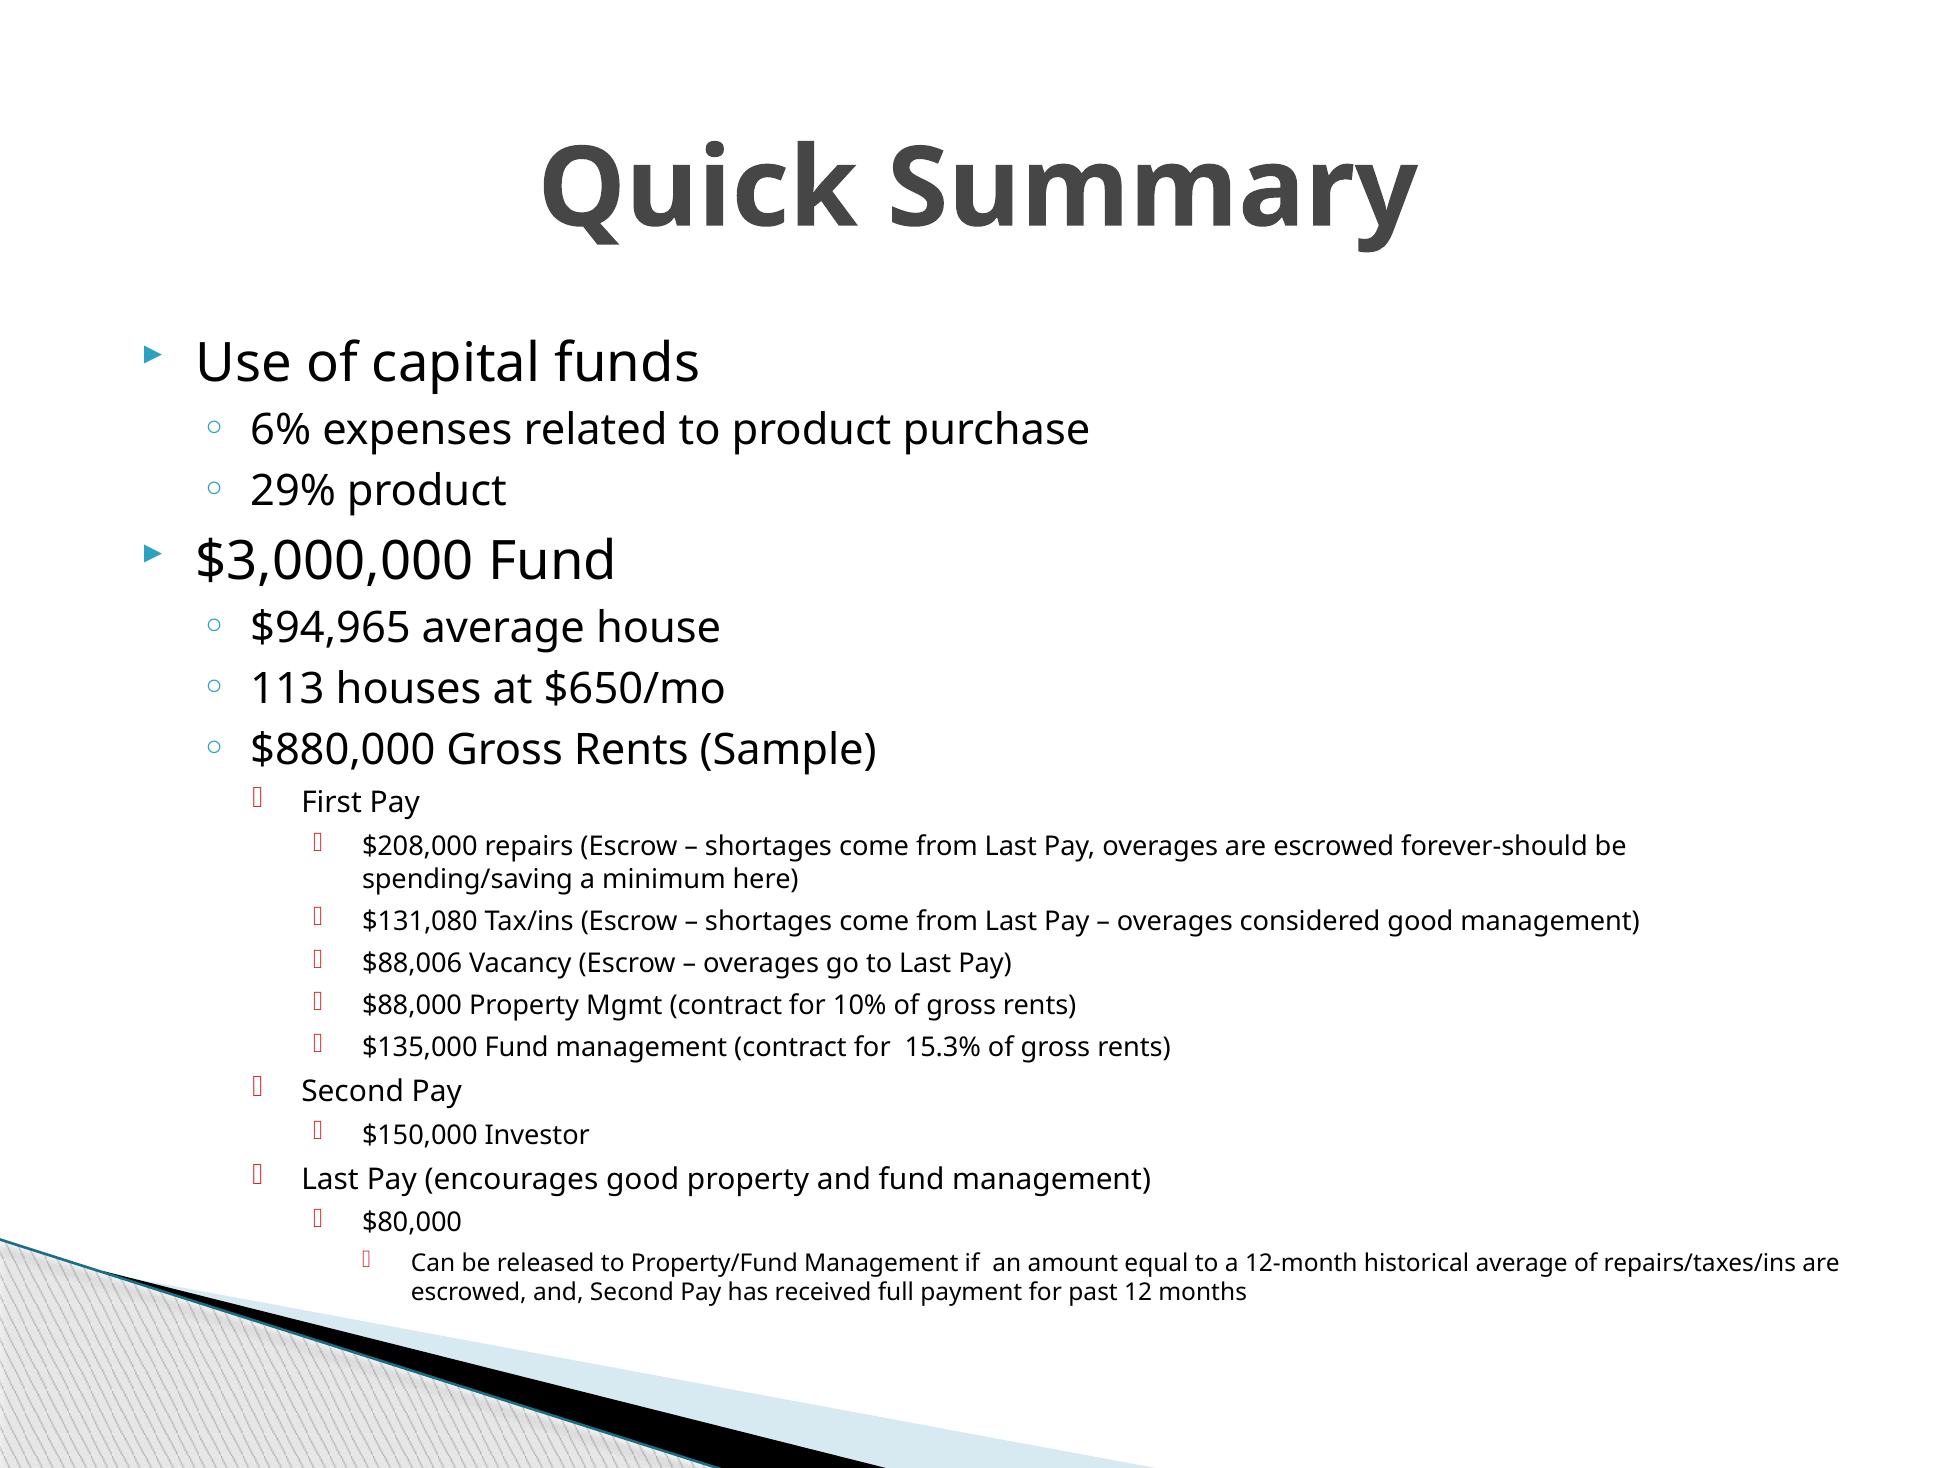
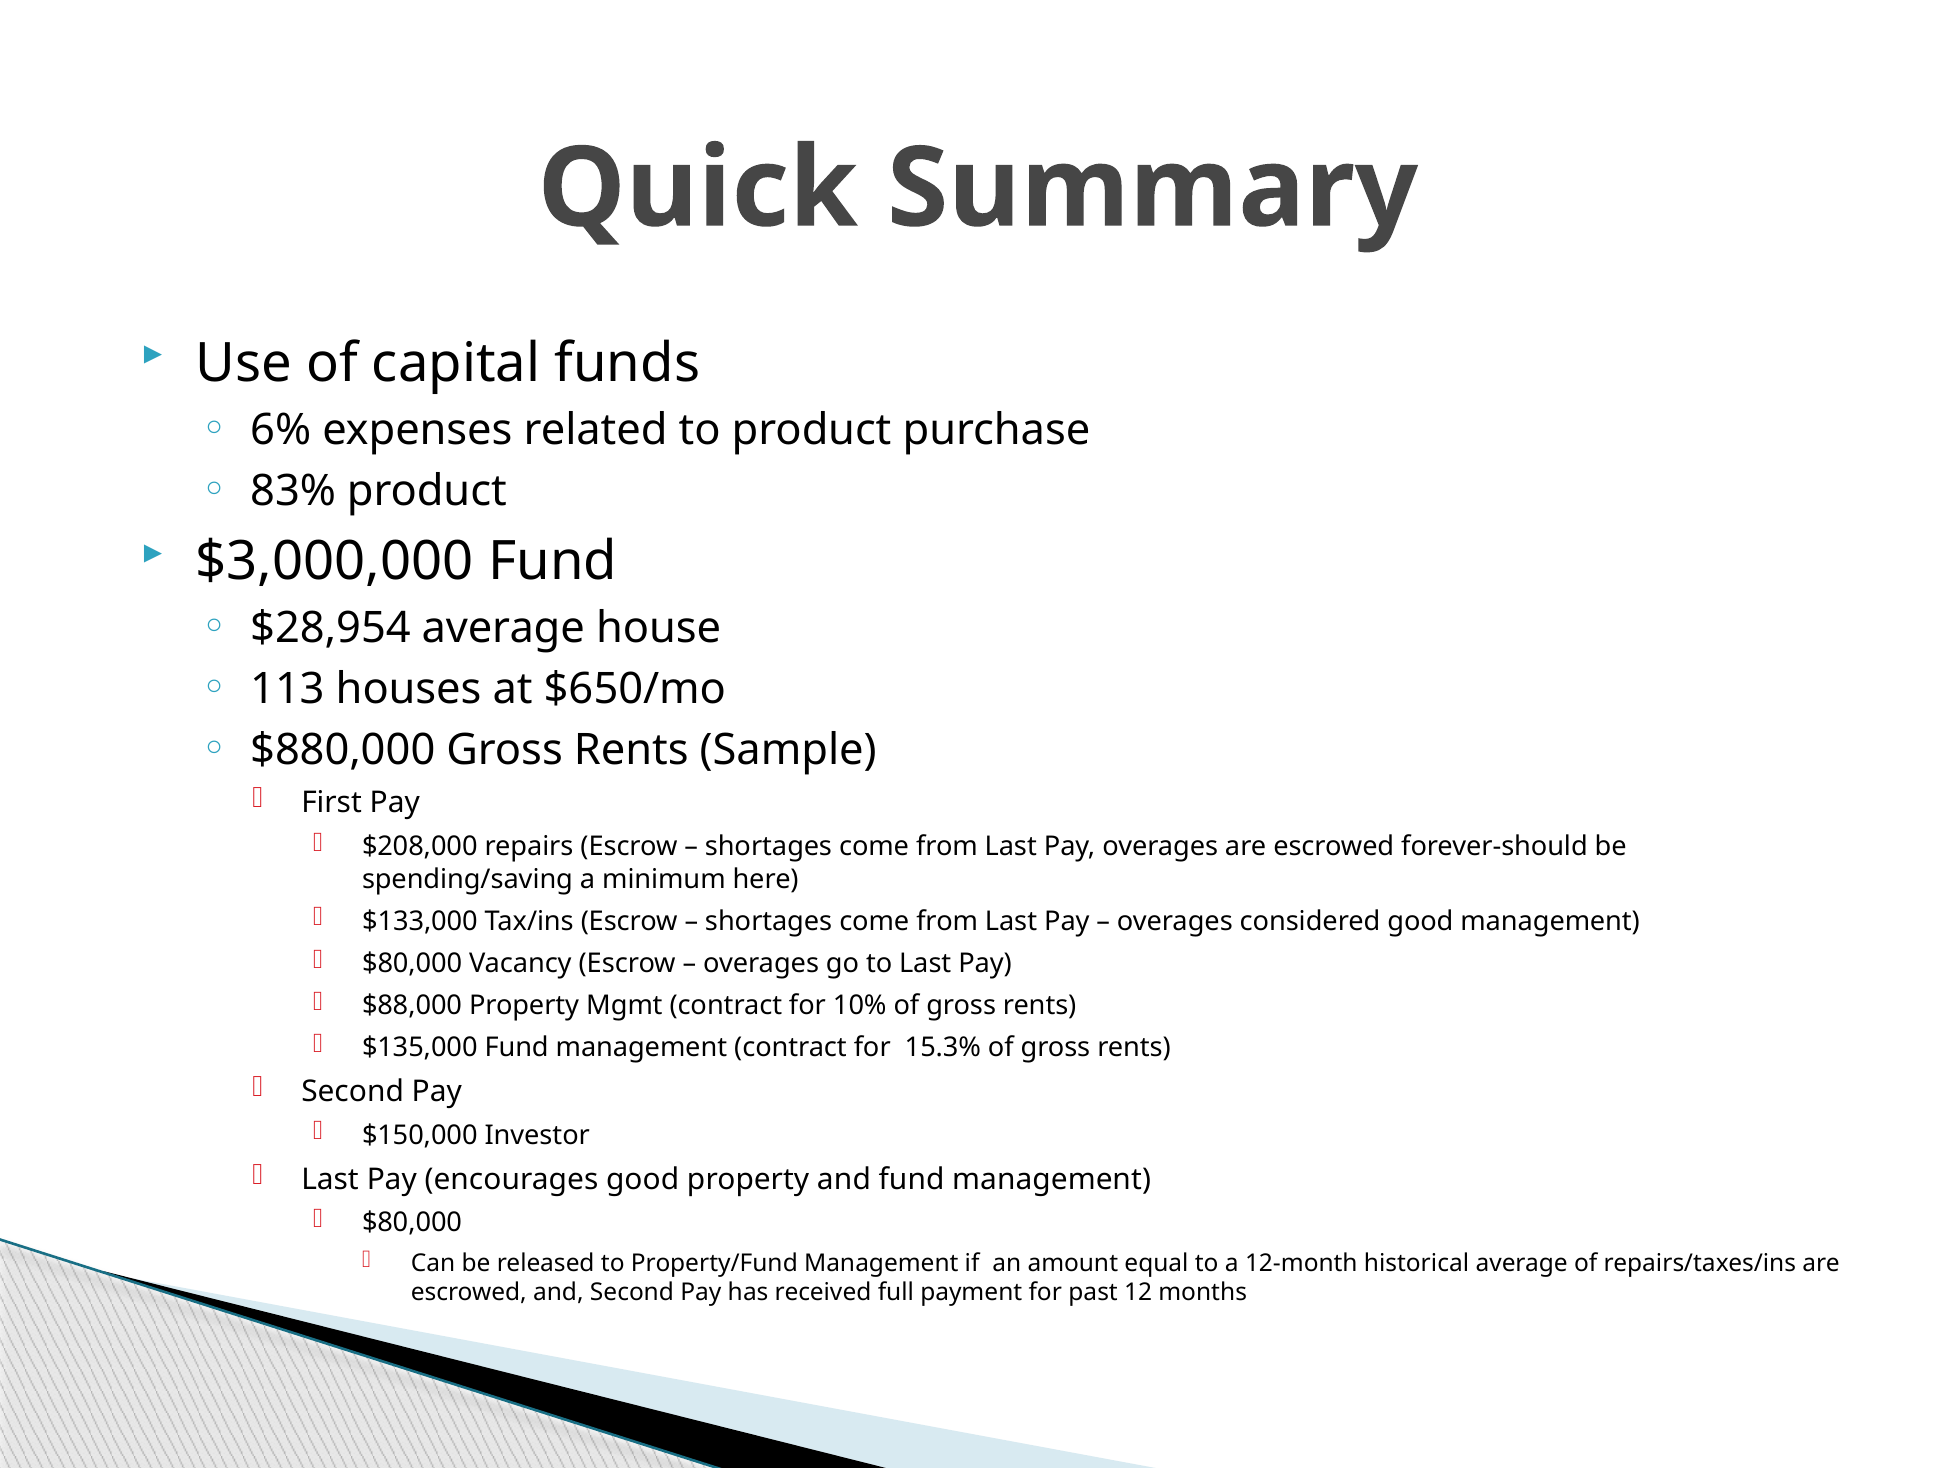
29%: 29% -> 83%
$94,965: $94,965 -> $28,954
$131,080: $131,080 -> $133,000
$88,006 at (412, 963): $88,006 -> $80,000
